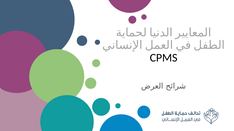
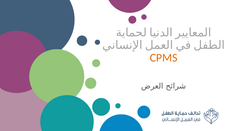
CPMS colour: black -> orange
